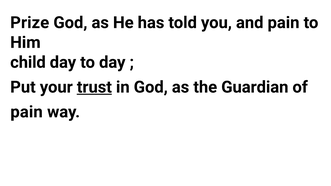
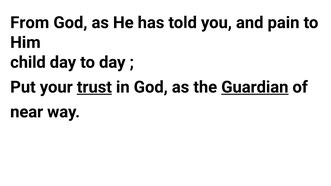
Prize: Prize -> From
Guardian underline: none -> present
pain at (27, 112): pain -> near
